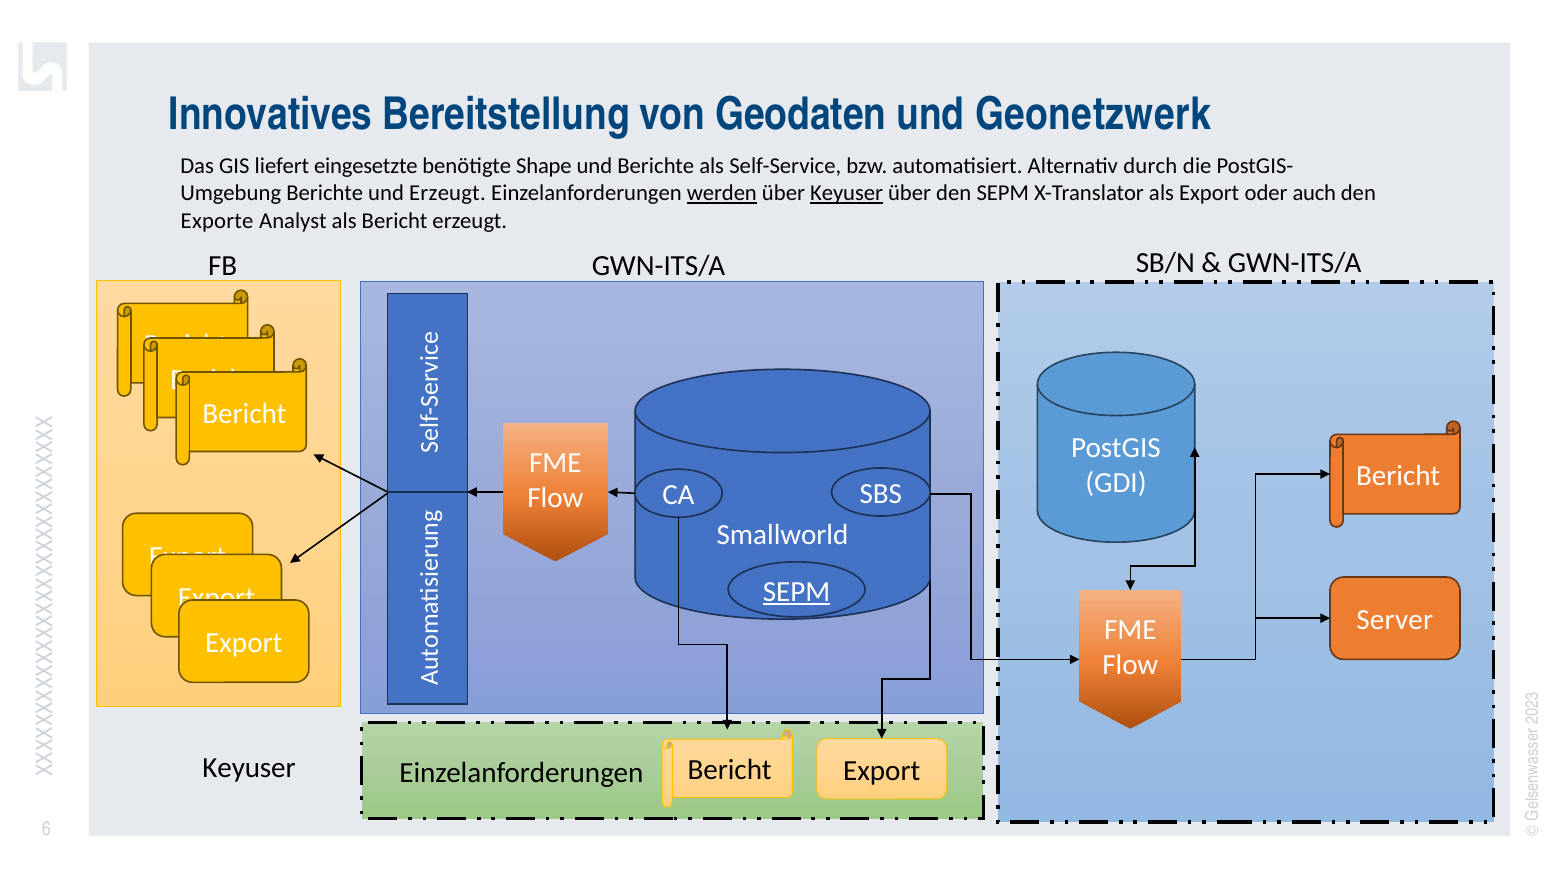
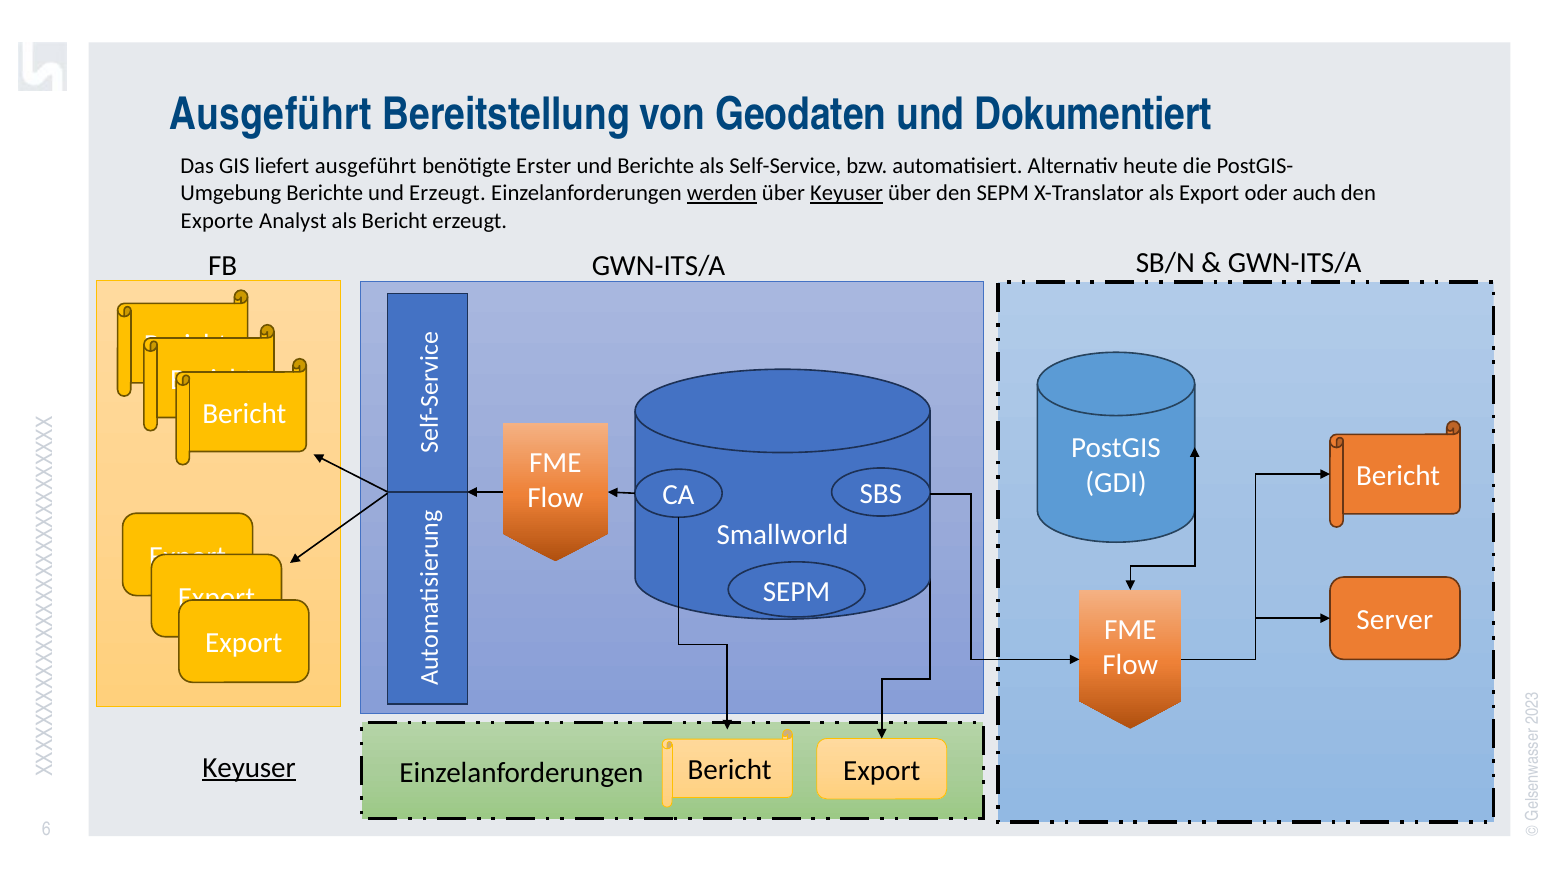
Innovatives at (271, 115): Innovatives -> Ausgeführt
Geonetzwerk: Geonetzwerk -> Dokumentiert
liefert eingesetzte: eingesetzte -> ausgeführt
Shape: Shape -> Erster
durch: durch -> heute
SEPM at (797, 591) underline: present -> none
Keyuser at (249, 767) underline: none -> present
